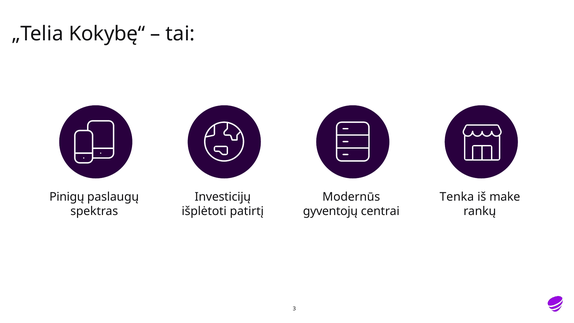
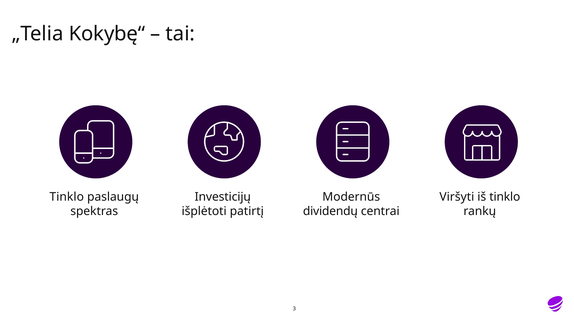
Pinigų at (67, 197): Pinigų -> Tinklo
Tenka: Tenka -> Viršyti
iš make: make -> tinklo
gyventojų: gyventojų -> dividendų
